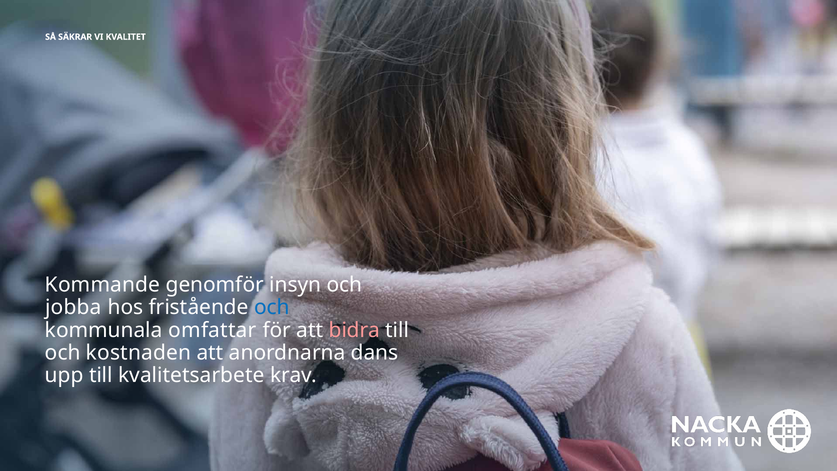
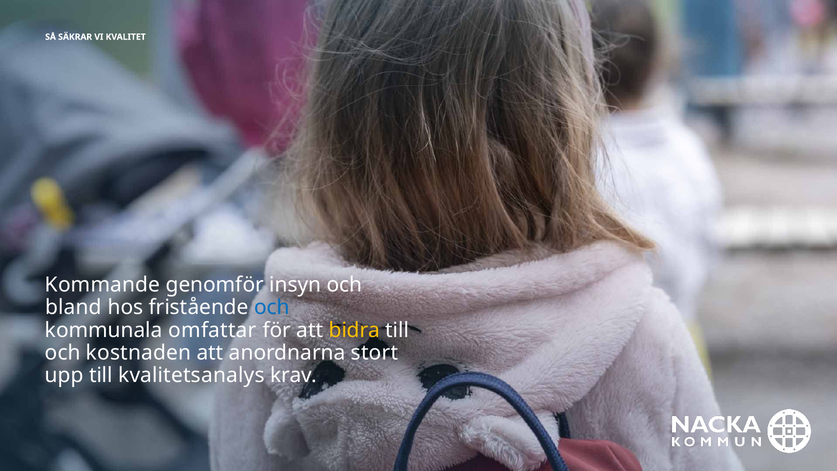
jobba: jobba -> bland
bidra colour: pink -> yellow
dans: dans -> stort
kvalitetsarbete: kvalitetsarbete -> kvalitetsanalys
